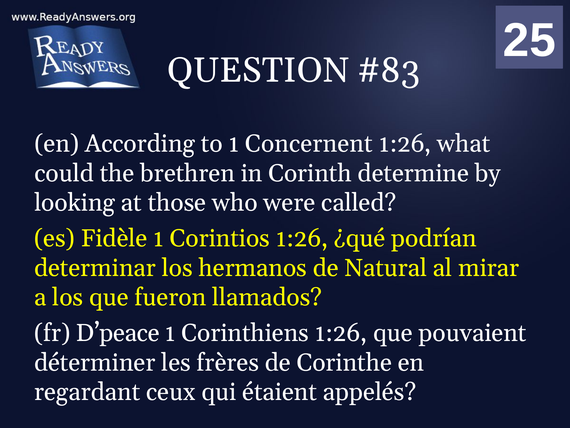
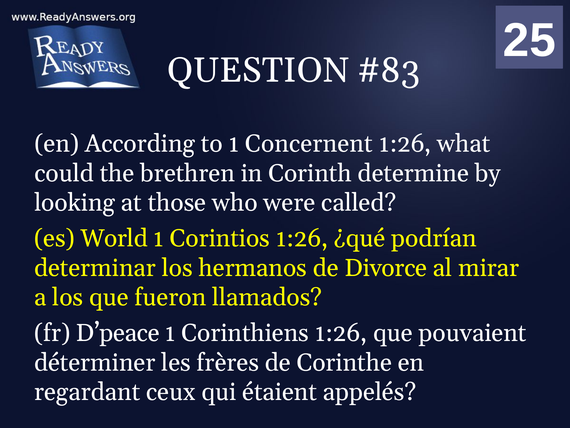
Fidèle: Fidèle -> World
Natural: Natural -> Divorce
